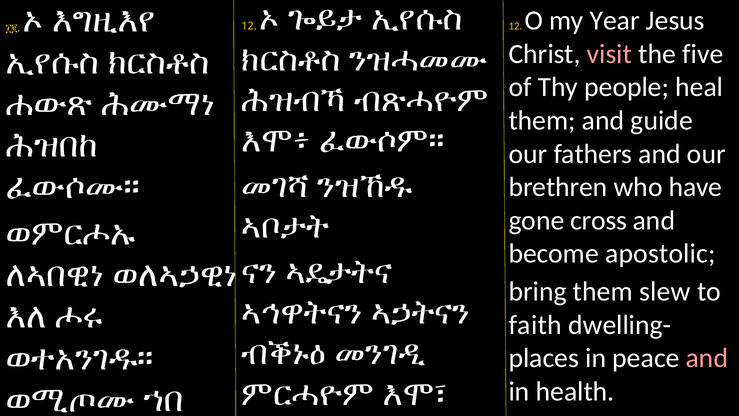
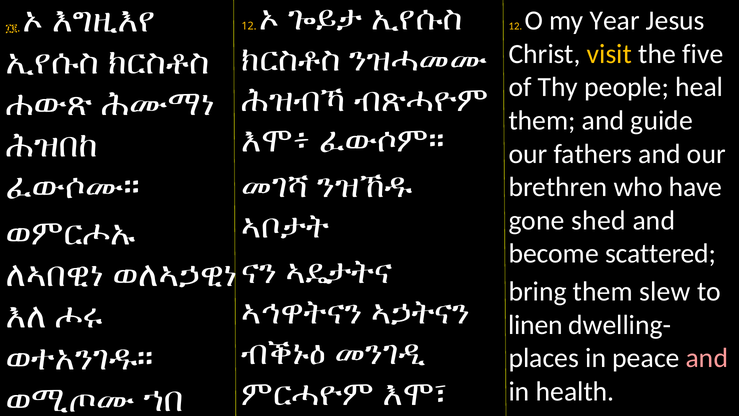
visit colour: pink -> yellow
cross: cross -> shed
apostolic: apostolic -> scattered
faith: faith -> linen
